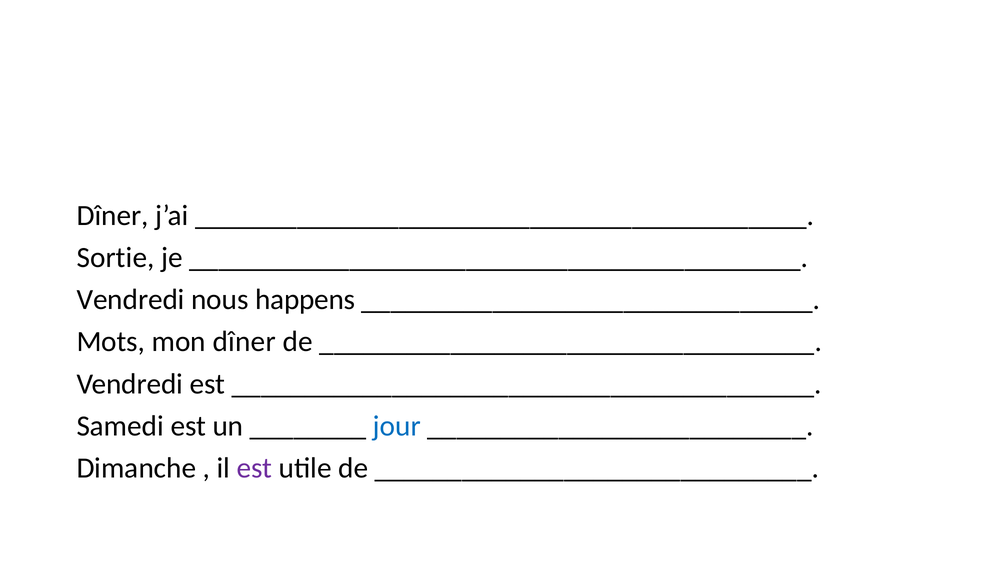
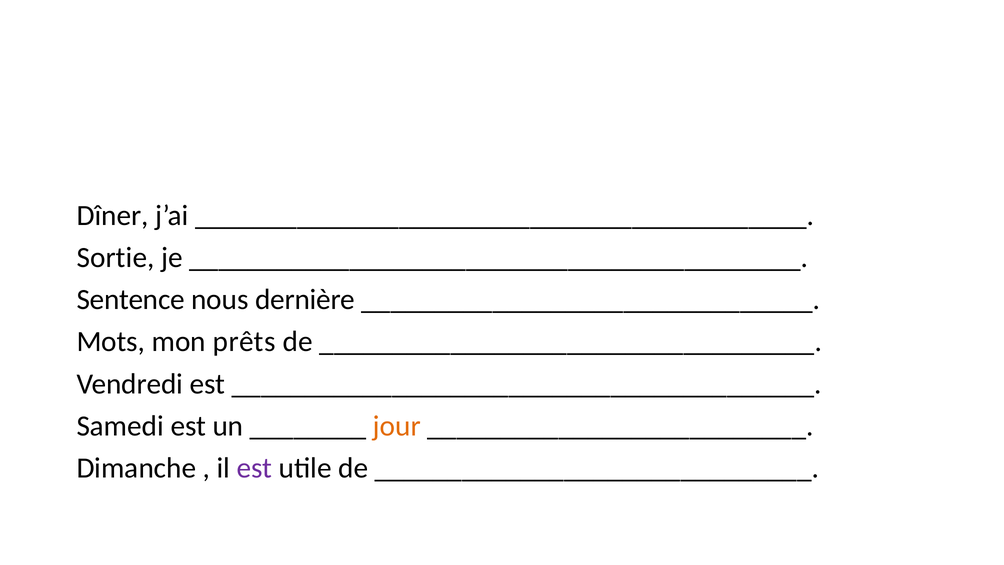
Vendredi at (131, 300): Vendredi -> Sentence
happens: happens -> dernière
mon dîner: dîner -> prêts
jour colour: blue -> orange
